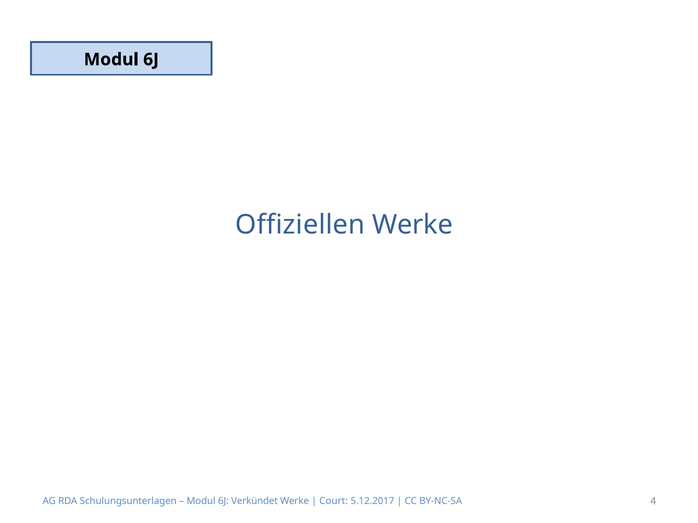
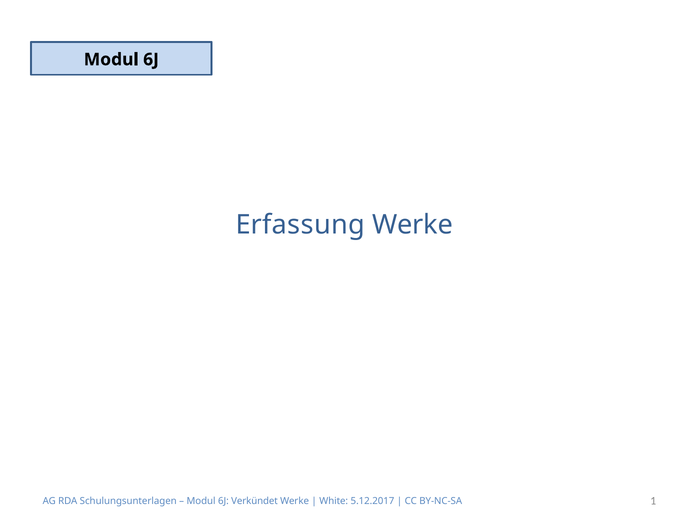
Offiziellen: Offiziellen -> Erfassung
Court: Court -> White
4: 4 -> 1
